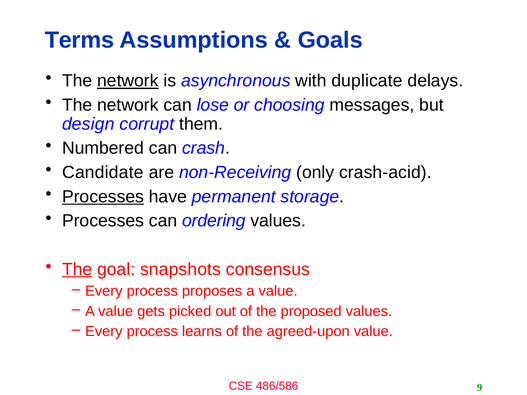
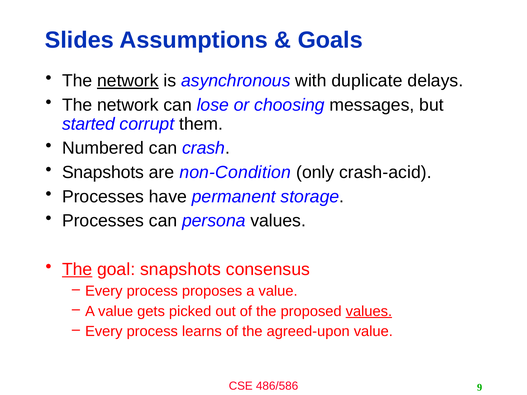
Terms: Terms -> Slides
design: design -> started
Candidate at (103, 173): Candidate -> Snapshots
non-Receiving: non-Receiving -> non-Condition
Processes at (103, 197) underline: present -> none
ordering: ordering -> persona
values at (369, 311) underline: none -> present
